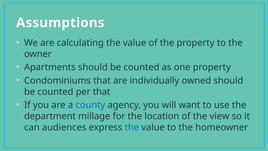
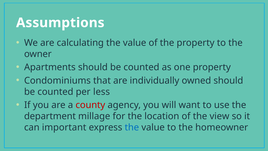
per that: that -> less
county colour: blue -> red
audiences: audiences -> important
